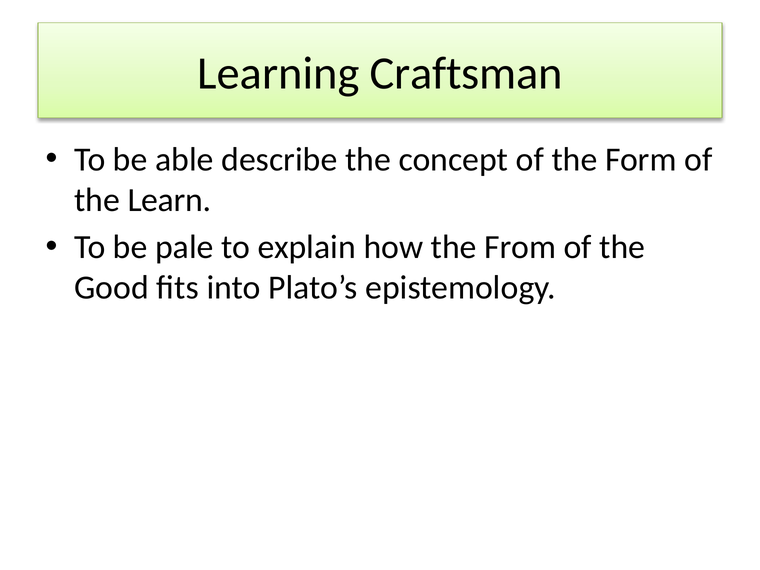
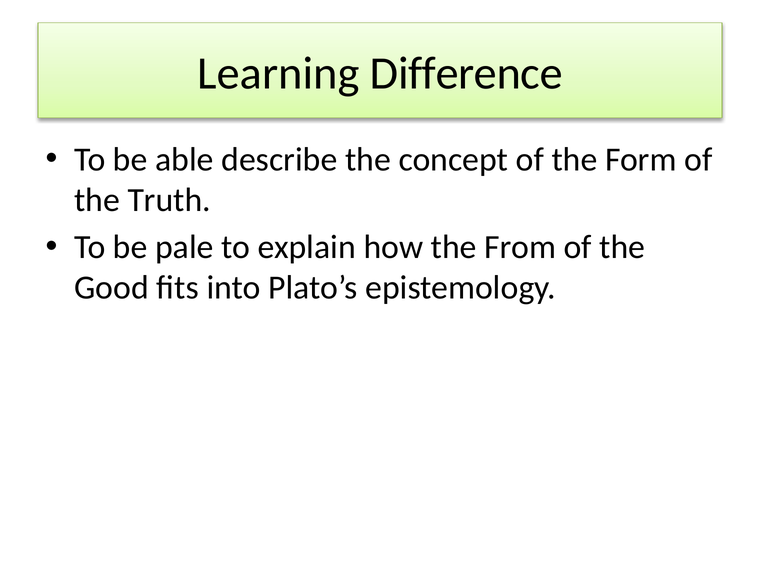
Craftsman: Craftsman -> Difference
Learn: Learn -> Truth
